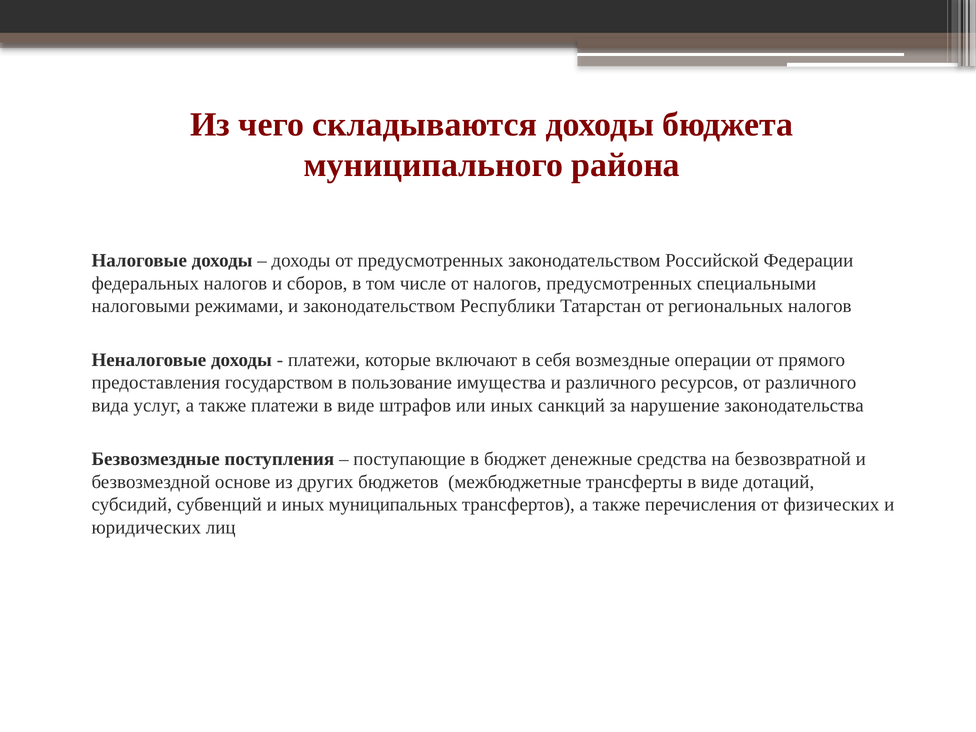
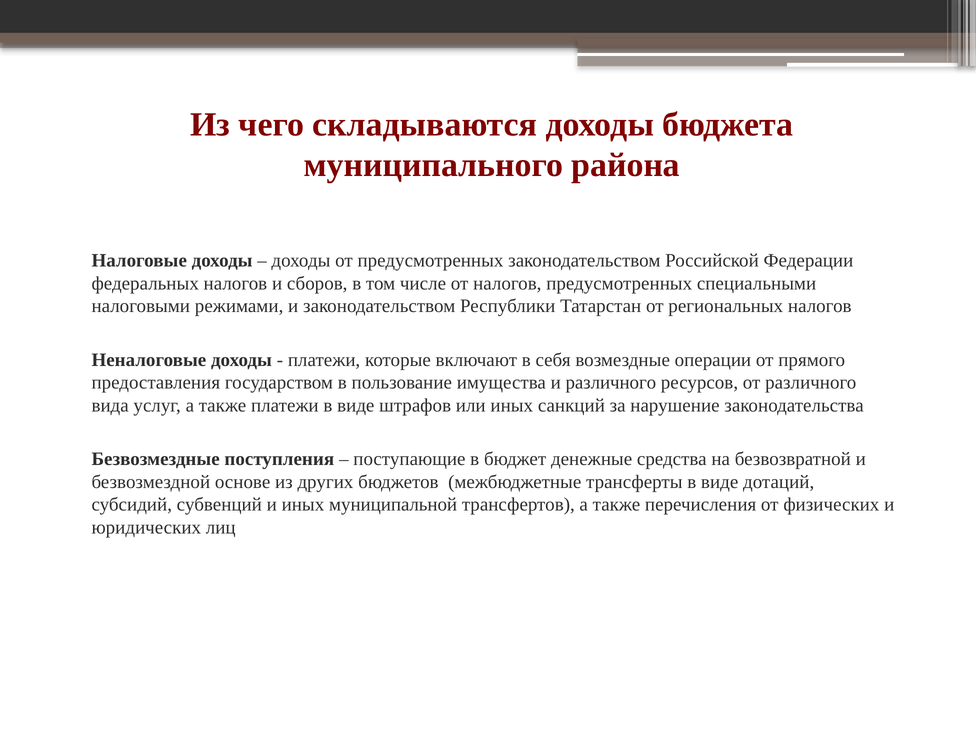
муниципальных: муниципальных -> муниципальной
